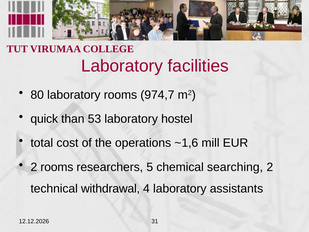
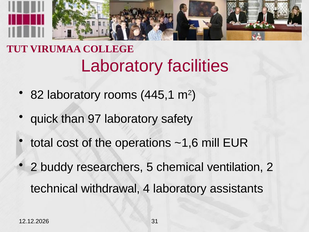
80: 80 -> 82
974,7: 974,7 -> 445,1
53: 53 -> 97
hostel: hostel -> safety
2 rooms: rooms -> buddy
searching: searching -> ventilation
